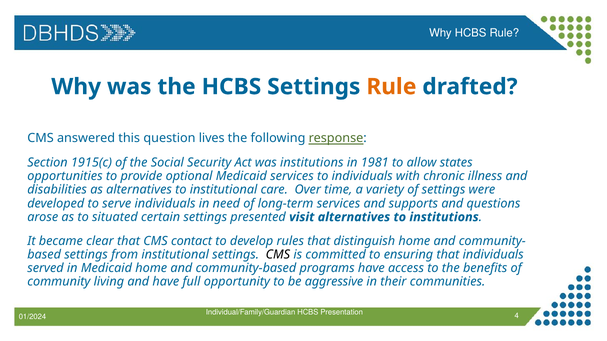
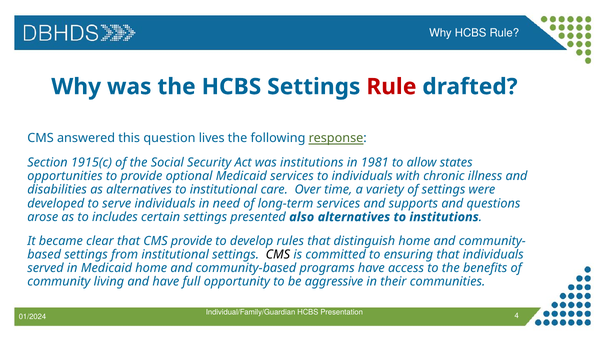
Rule at (391, 87) colour: orange -> red
situated: situated -> includes
visit: visit -> also
CMS contact: contact -> provide
